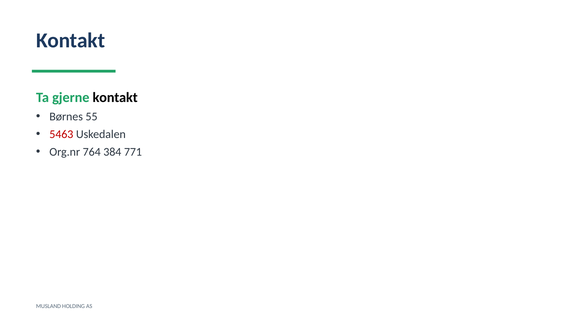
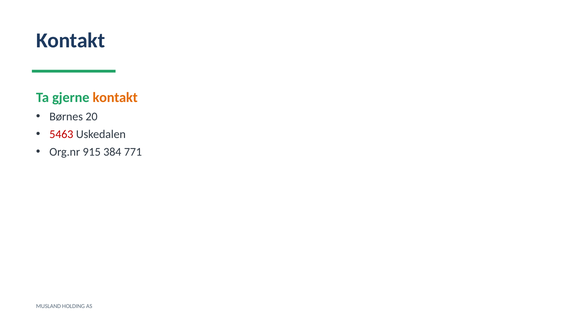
kontakt at (115, 98) colour: black -> orange
55: 55 -> 20
764: 764 -> 915
